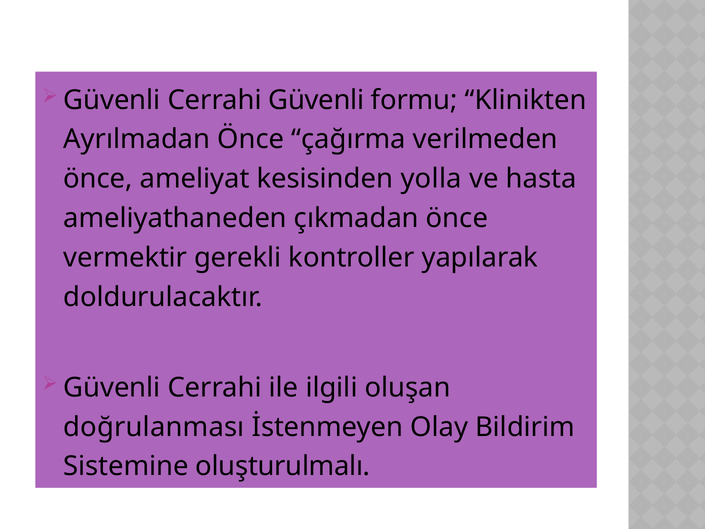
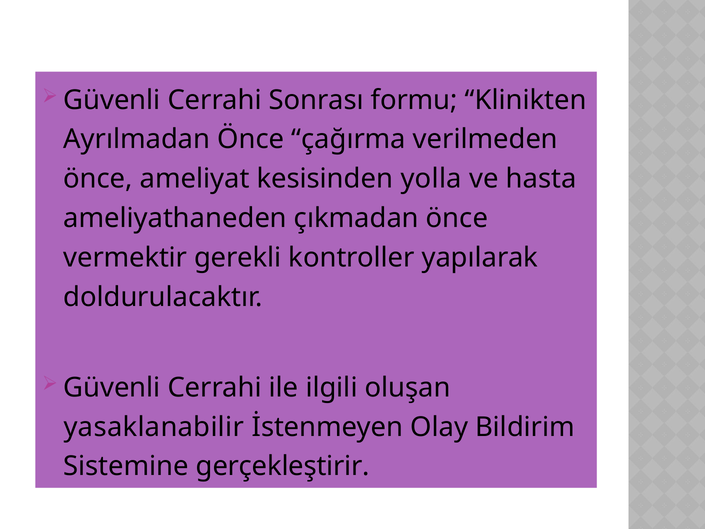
Cerrahi Güvenli: Güvenli -> Sonrası
doğrulanması: doğrulanması -> yasaklanabilir
oluşturulmalı: oluşturulmalı -> gerçekleştirir
